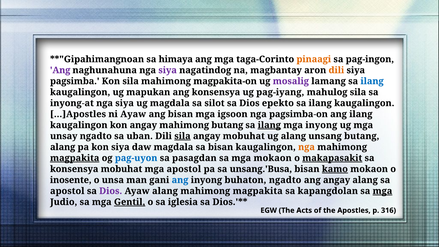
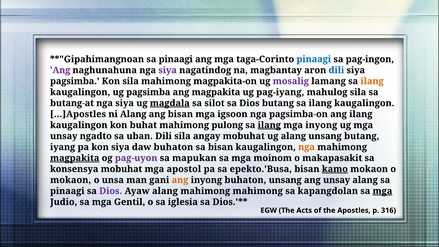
himaya at (176, 59): himaya -> pinaagi
pinaagi at (314, 59) colour: orange -> blue
dili at (336, 70) colour: orange -> blue
ilang at (372, 81) colour: blue -> orange
ug mapukan: mapukan -> pagsimba
ang konsensya: konsensya -> magpakita
inyong-at: inyong-at -> butang-at
magdala at (170, 103) underline: none -> present
Dios epekto: epekto -> butang
ni Ayaw: Ayaw -> Alang
kon angay: angay -> buhat
mahimong butang: butang -> pulong
sila at (182, 136) underline: present -> none
alang at (63, 147): alang -> iyang
daw magdala: magdala -> buhaton
pag-uyon colour: blue -> purple
pasagdan: pasagdan -> mapukan
mga mokaon: mokaon -> moinom
makapasakit underline: present -> none
unsang.'Busa: unsang.'Busa -> epekto.'Busa
inosente at (71, 180): inosente -> mokaon
ang at (180, 180) colour: blue -> orange
buhaton ngadto: ngadto -> unsang
ang angay: angay -> unsay
apostol at (67, 191): apostol -> pinaagi
magpakita at (258, 191): magpakita -> mahimong
Gentil underline: present -> none
